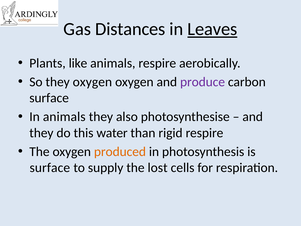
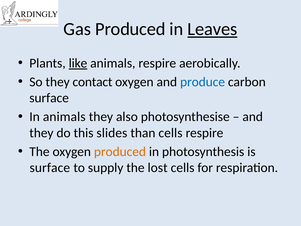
Gas Distances: Distances -> Produced
like underline: none -> present
they oxygen: oxygen -> contact
produce colour: purple -> blue
water: water -> slides
than rigid: rigid -> cells
